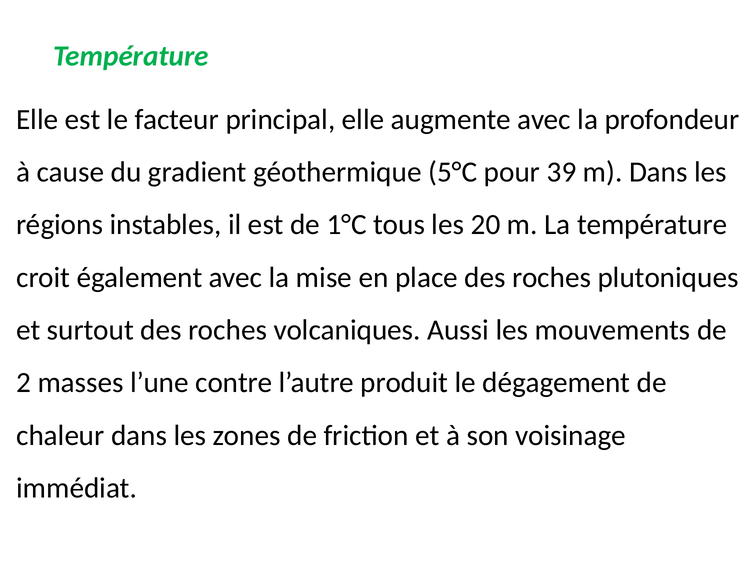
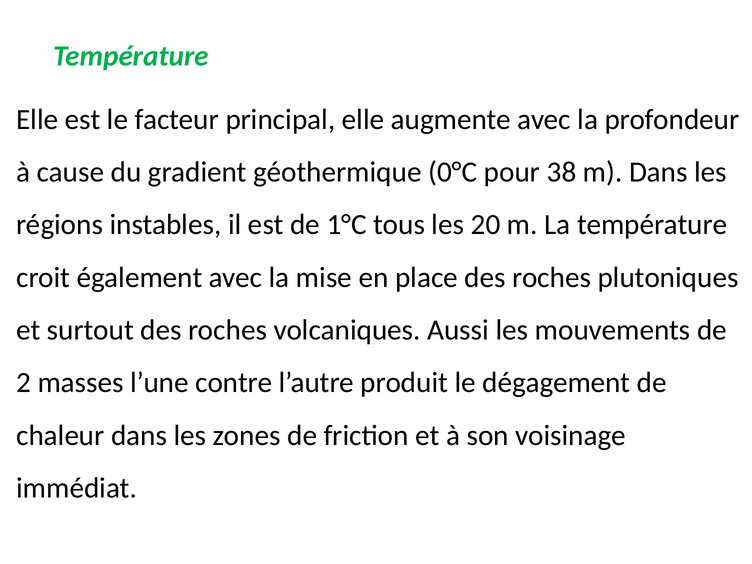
5°C: 5°C -> 0°C
39: 39 -> 38
